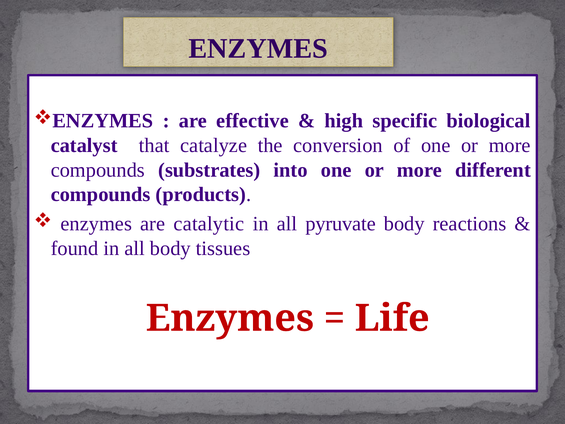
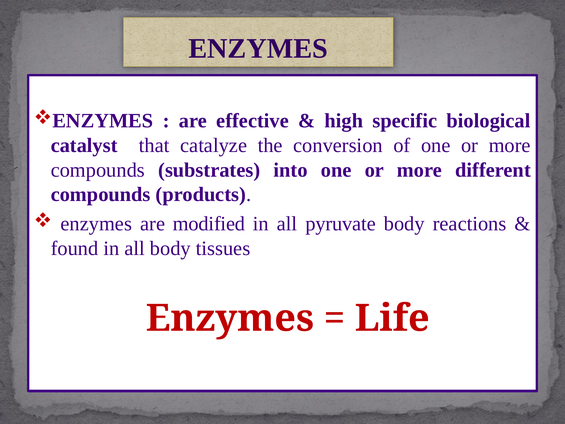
catalytic: catalytic -> modified
